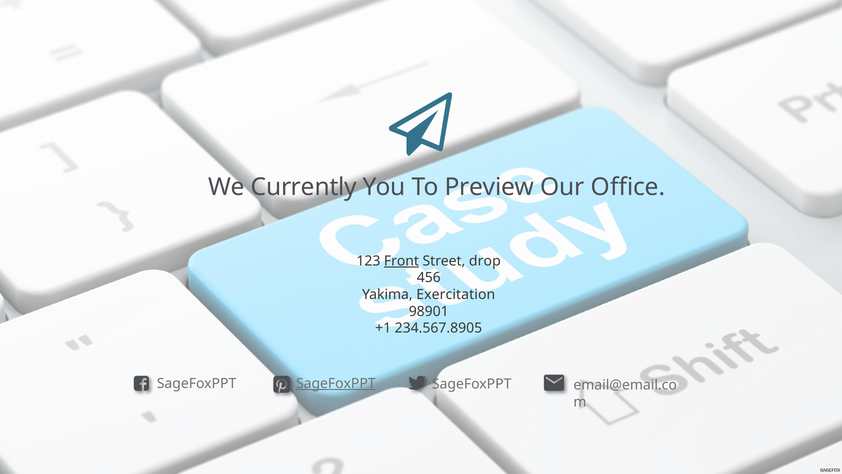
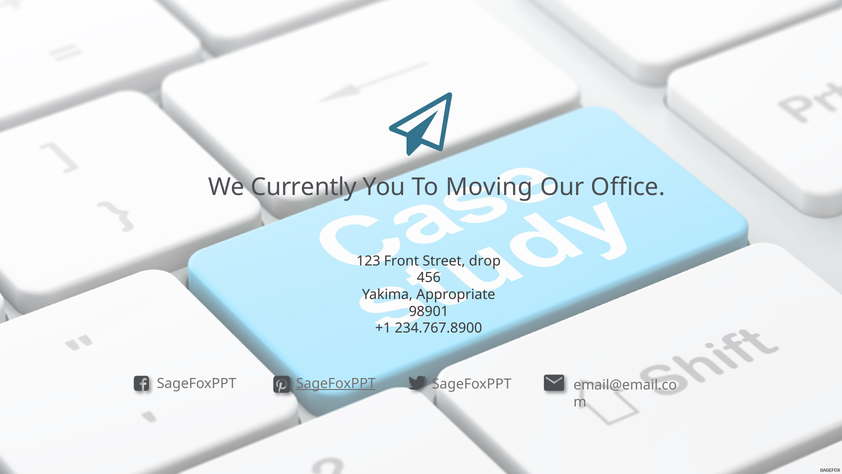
Preview: Preview -> Moving
Front underline: present -> none
Exercitation: Exercitation -> Appropriate
234.567.8905: 234.567.8905 -> 234.767.8900
